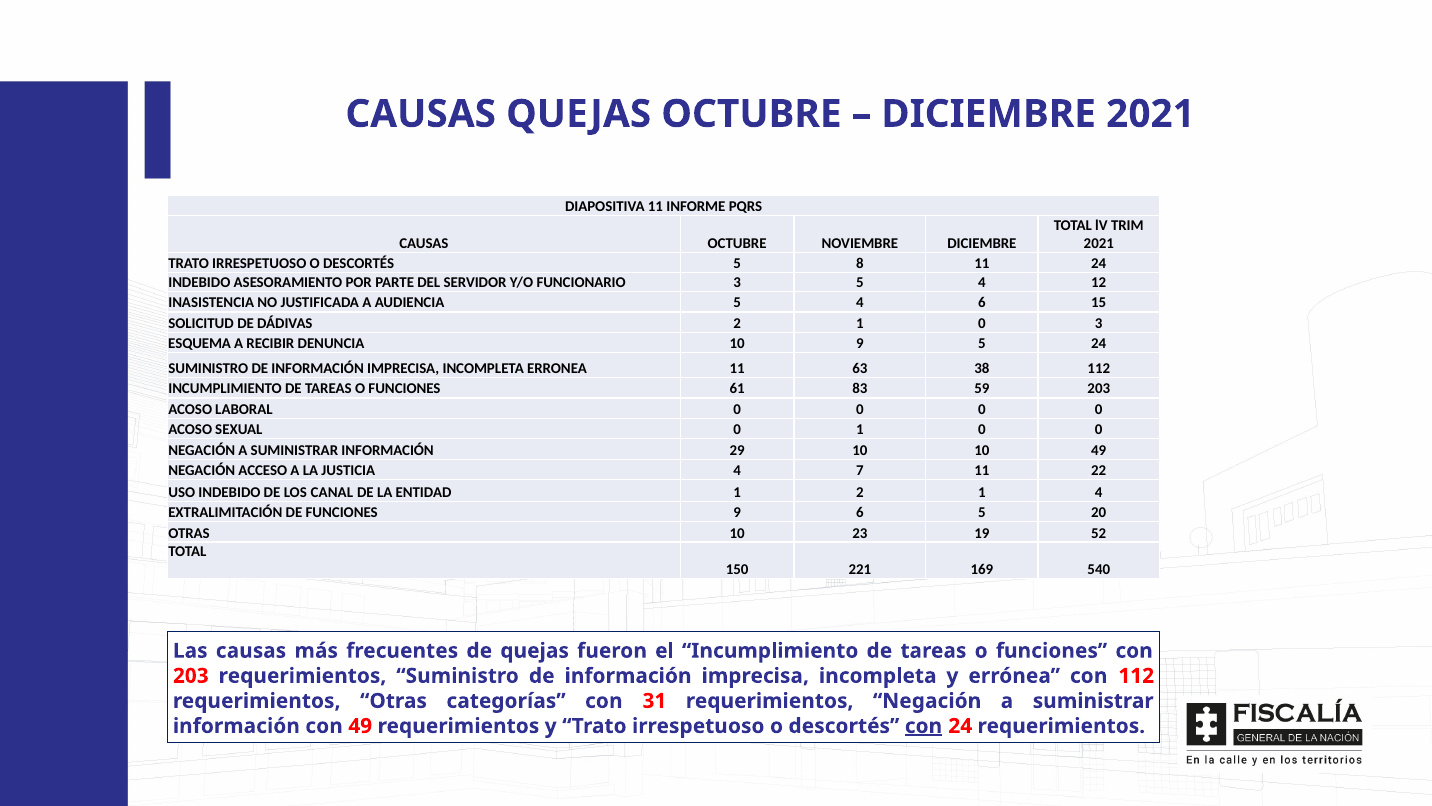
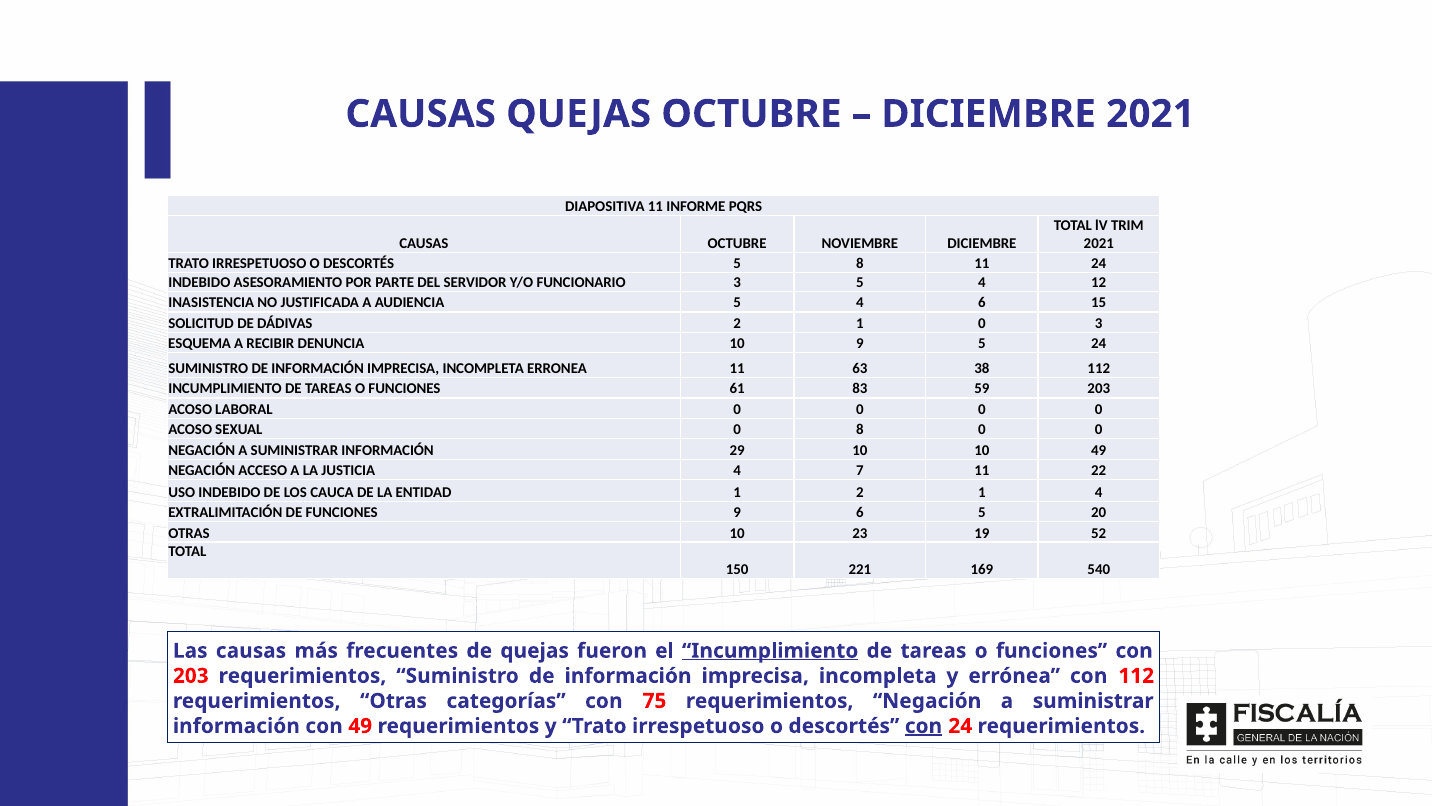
0 1: 1 -> 8
CANAL: CANAL -> CAUCA
Incumplimiento at (770, 650) underline: none -> present
31: 31 -> 75
